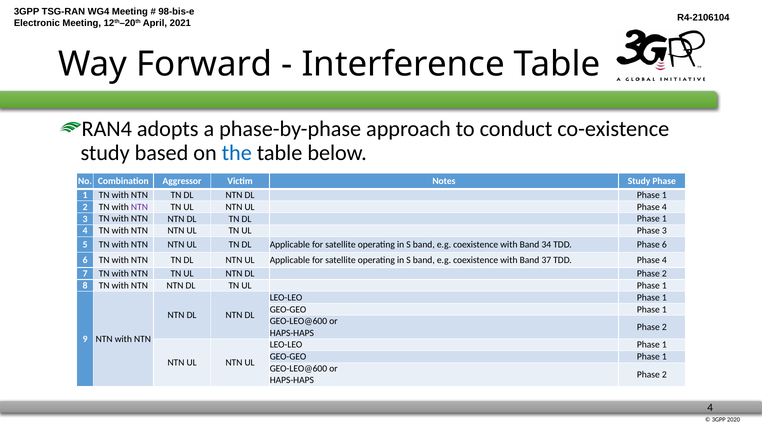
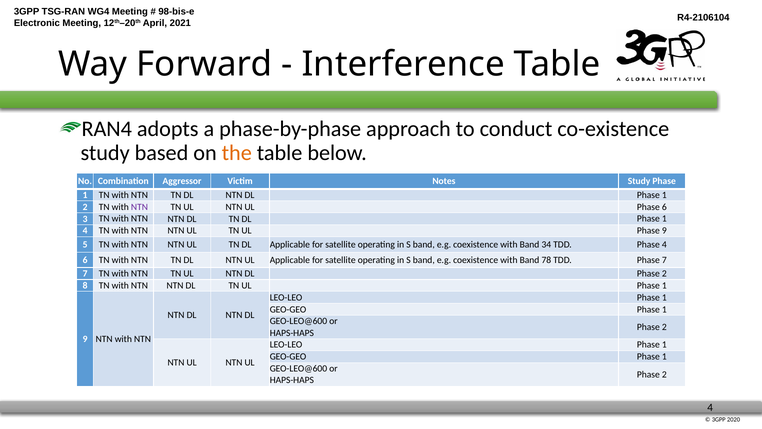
the colour: blue -> orange
UL Phase 4: 4 -> 6
Phase 3: 3 -> 9
Phase 6: 6 -> 4
37: 37 -> 78
TDD Phase 4: 4 -> 7
